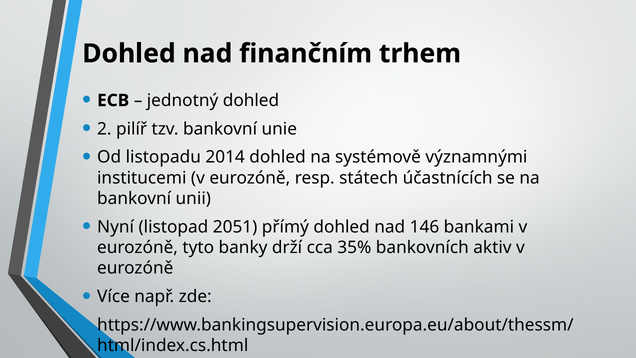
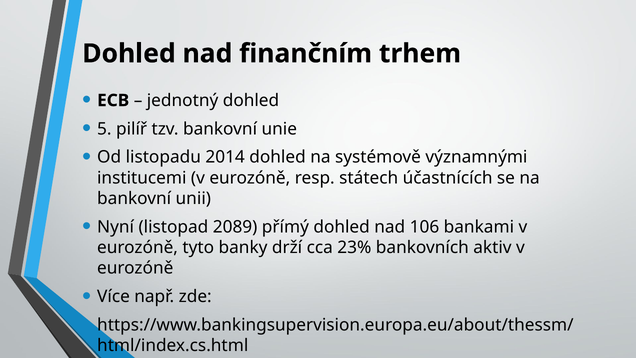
2: 2 -> 5
2051: 2051 -> 2089
146: 146 -> 106
35%: 35% -> 23%
